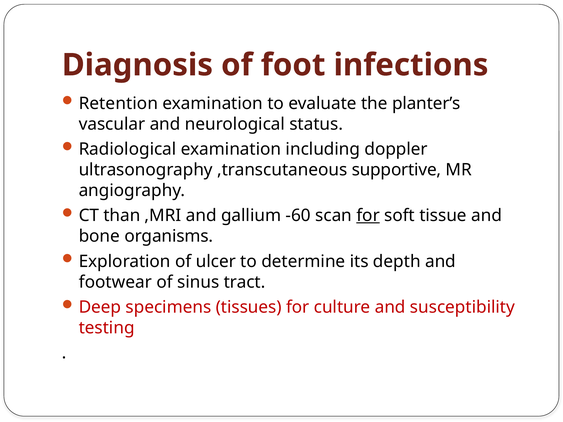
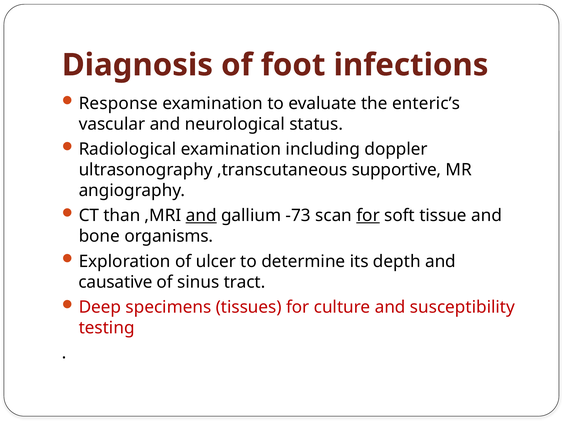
Retention: Retention -> Response
planter’s: planter’s -> enteric’s
and at (201, 216) underline: none -> present
-60: -60 -> -73
footwear: footwear -> causative
